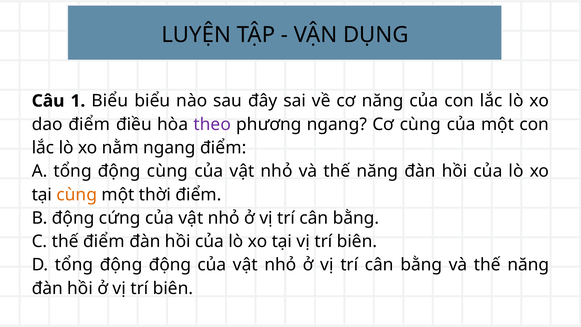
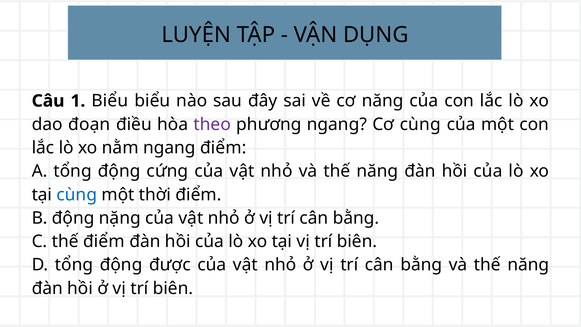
dao điểm: điểm -> đoạn
động cùng: cùng -> cứng
cùng at (77, 195) colour: orange -> blue
cứng: cứng -> nặng
động động: động -> được
